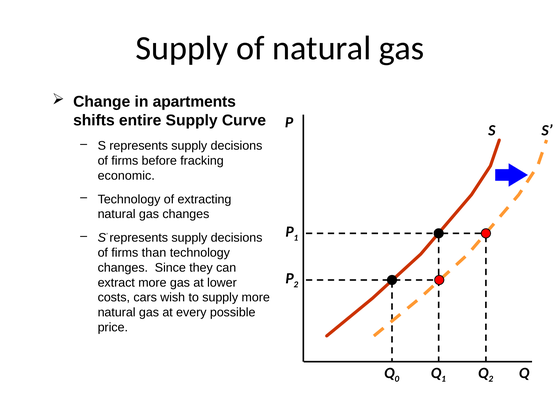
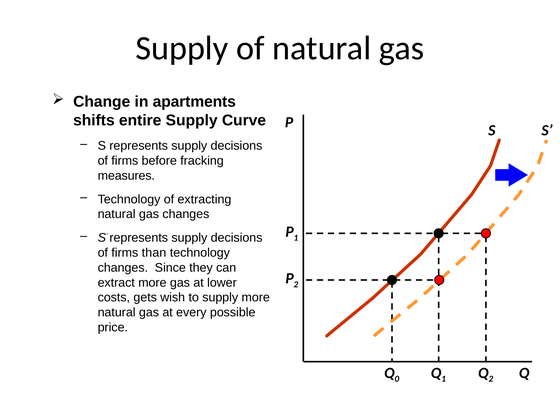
economic: economic -> measures
cars: cars -> gets
